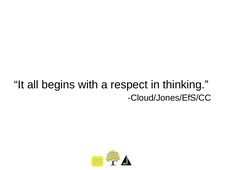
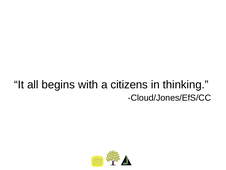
respect: respect -> citizens
